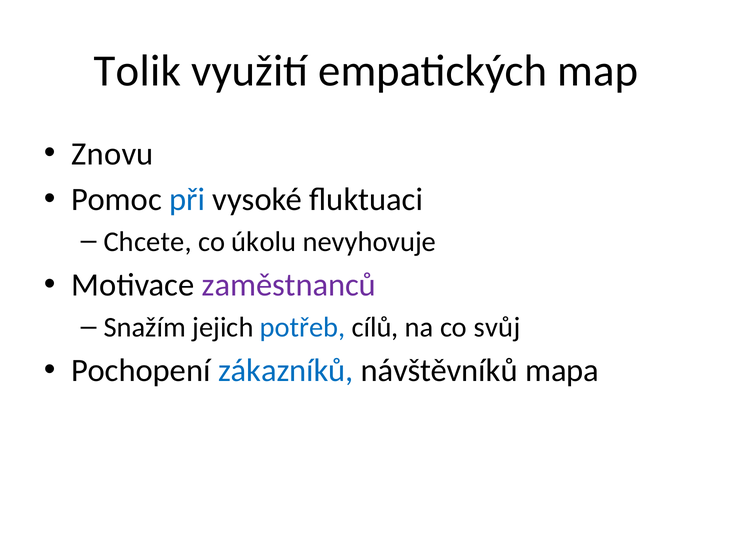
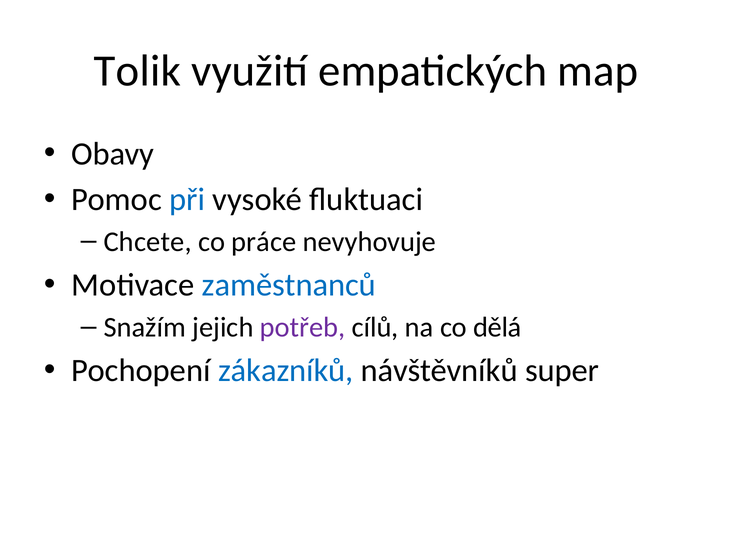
Znovu: Znovu -> Obavy
úkolu: úkolu -> práce
zaměstnanců colour: purple -> blue
potřeb colour: blue -> purple
svůj: svůj -> dělá
mapa: mapa -> super
